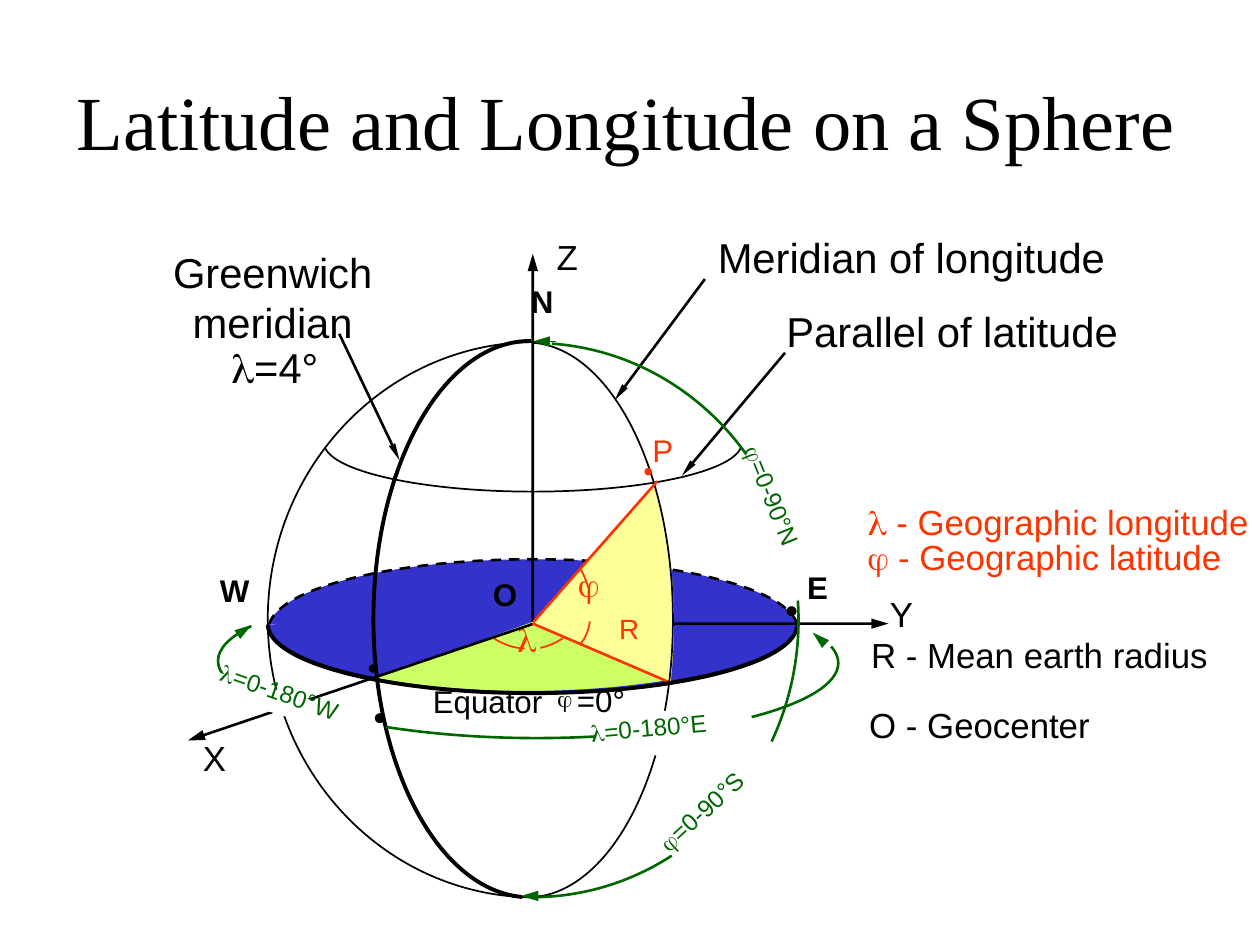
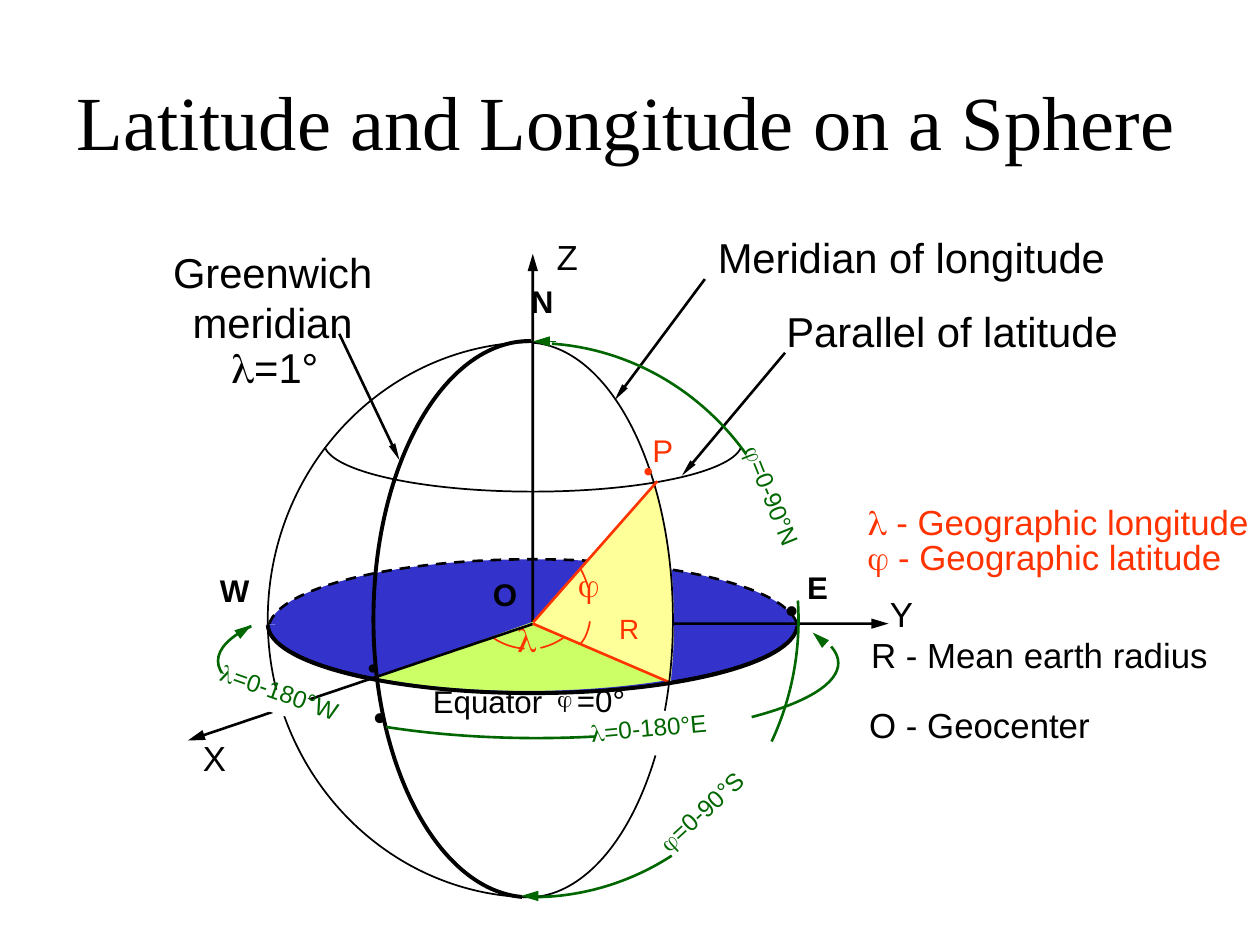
=4°: =4° -> =1°
